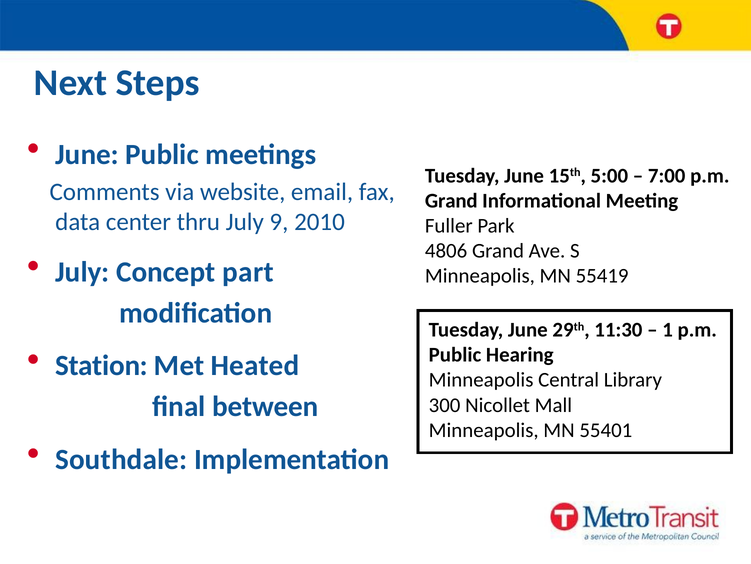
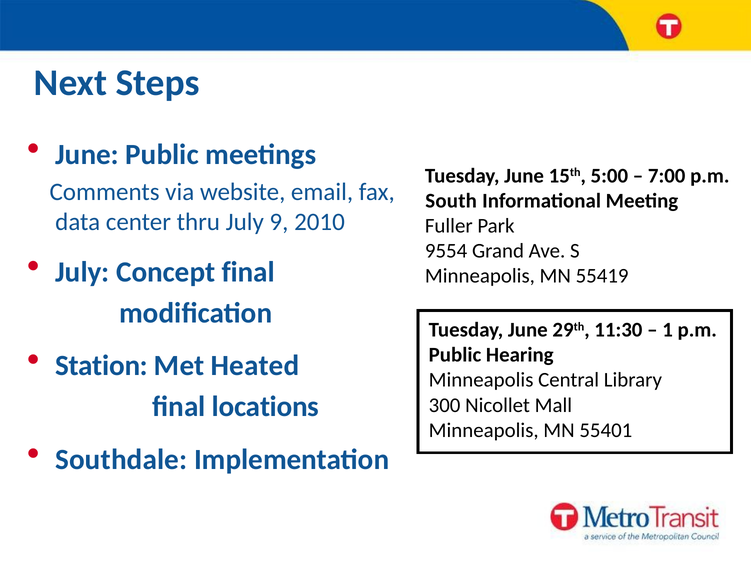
Grand at (451, 201): Grand -> South
4806: 4806 -> 9554
Concept part: part -> final
between: between -> locations
